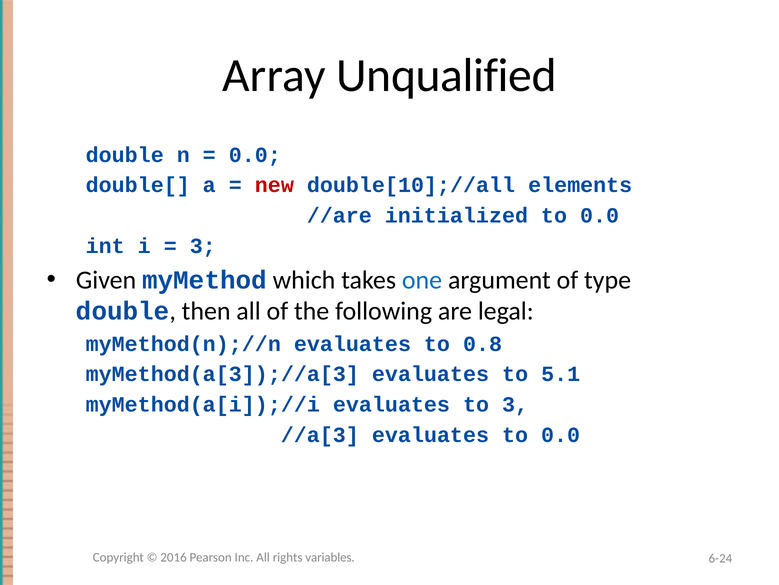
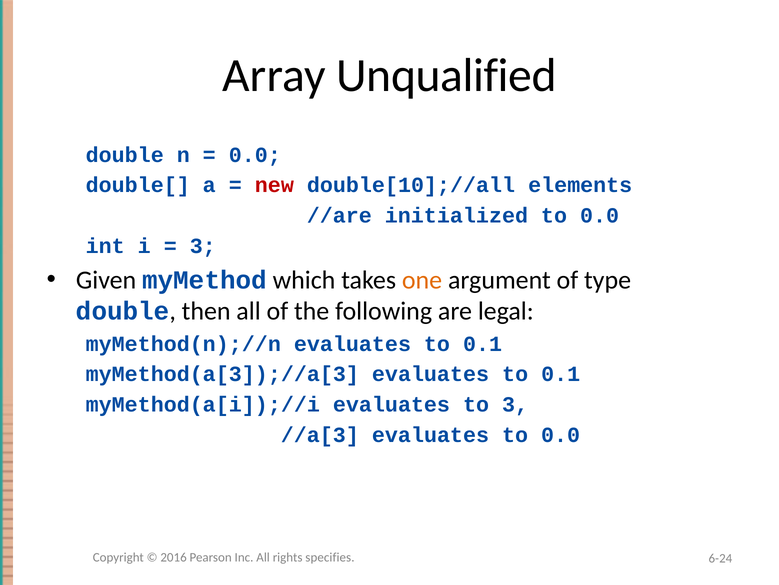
one colour: blue -> orange
myMethod(n);//n evaluates to 0.8: 0.8 -> 0.1
myMethod(a[3]);//a[3 evaluates to 5.1: 5.1 -> 0.1
variables: variables -> specifies
